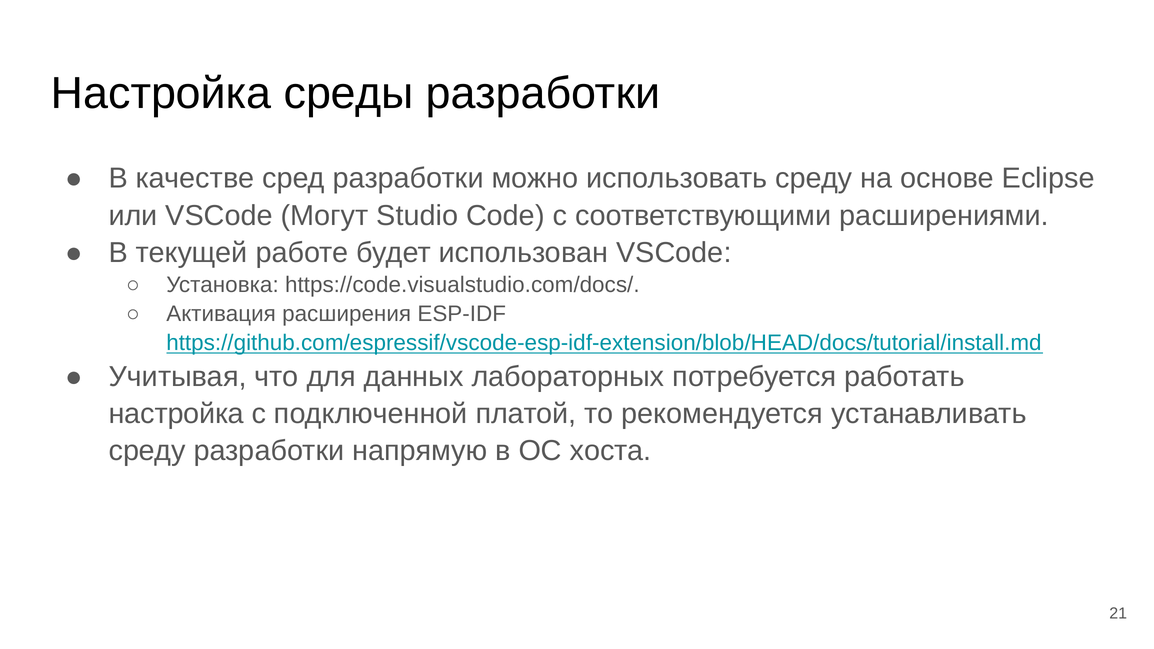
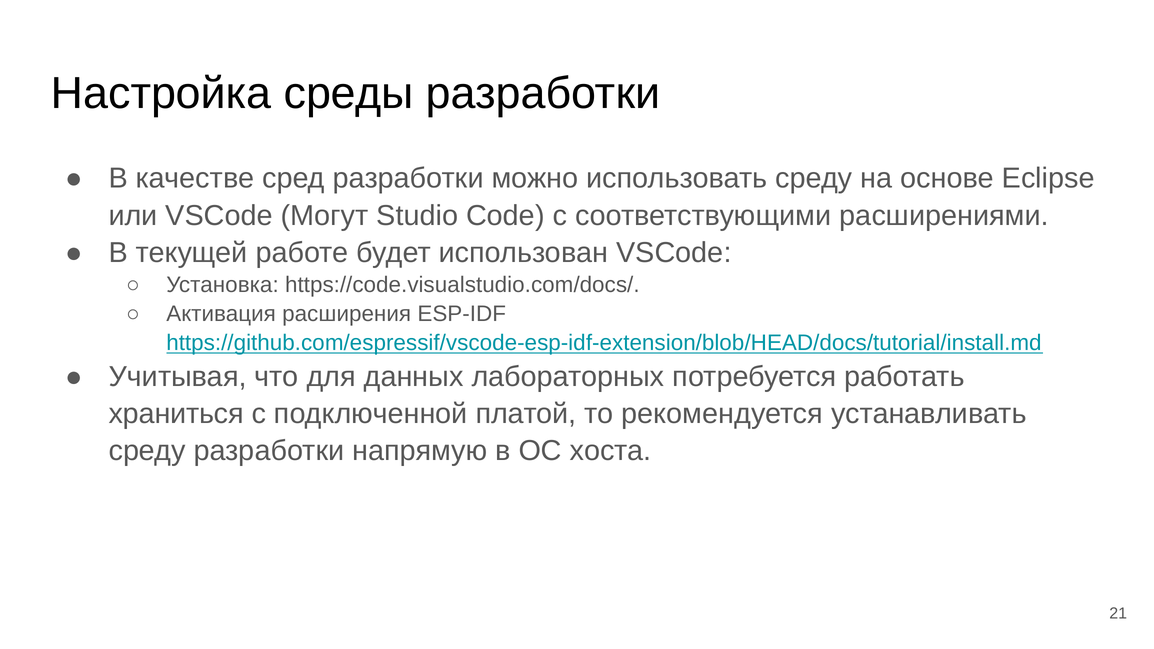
настройка at (176, 414): настройка -> храниться
